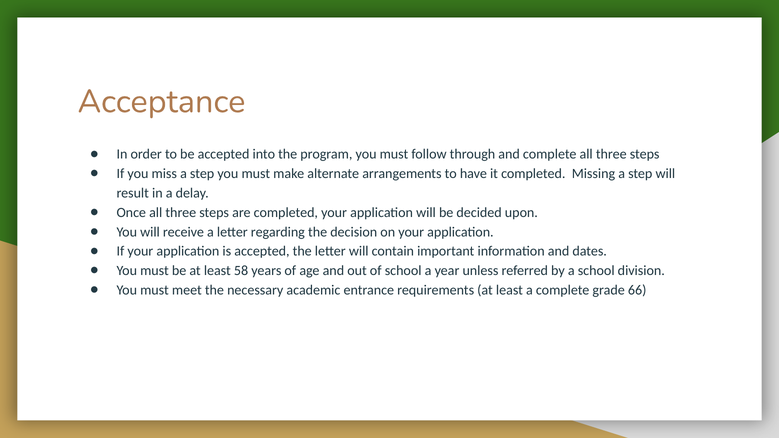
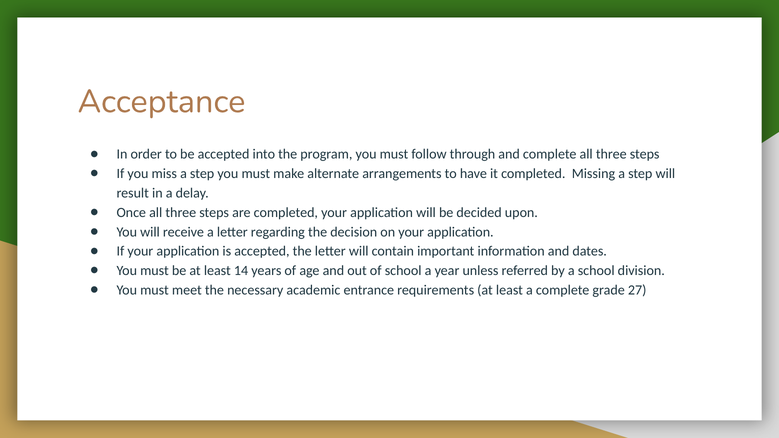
58: 58 -> 14
66: 66 -> 27
